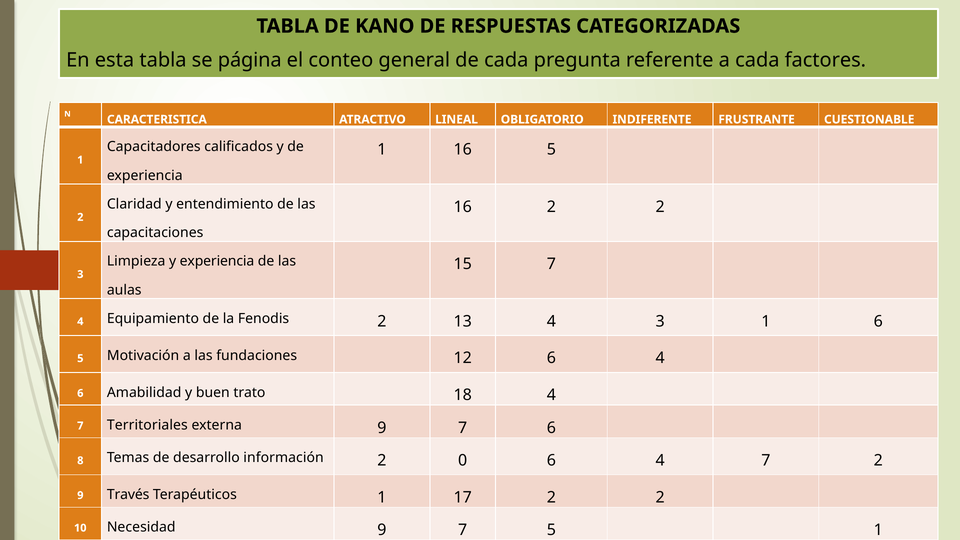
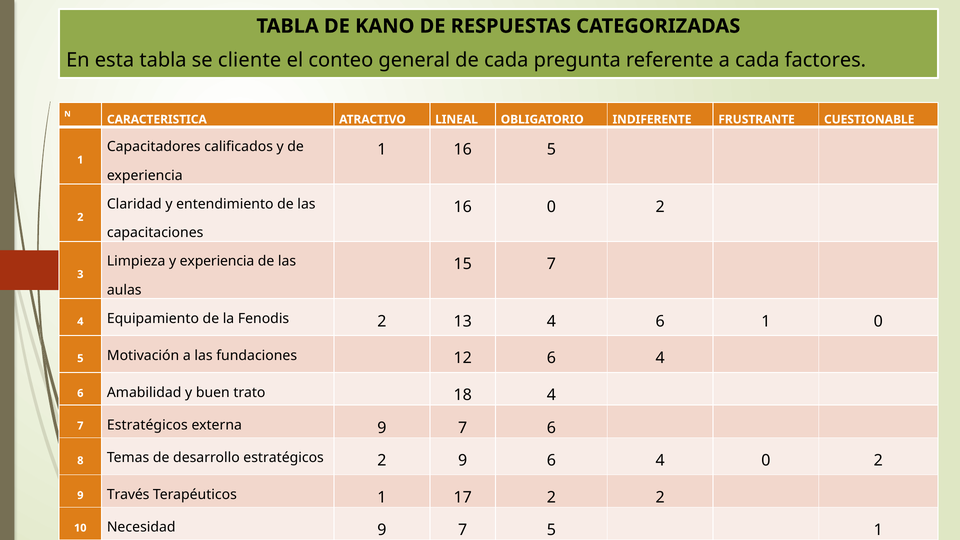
se página: página -> cliente
16 2: 2 -> 0
13 4 3: 3 -> 6
1 6: 6 -> 0
7 Territoriales: Territoriales -> Estratégicos
desarrollo información: información -> estratégicos
0 at (463, 460): 0 -> 9
6 4 7: 7 -> 0
